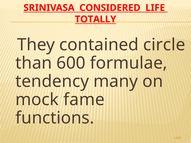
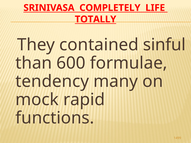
CONSIDERED: CONSIDERED -> COMPLETELY
circle: circle -> sinful
fame: fame -> rapid
